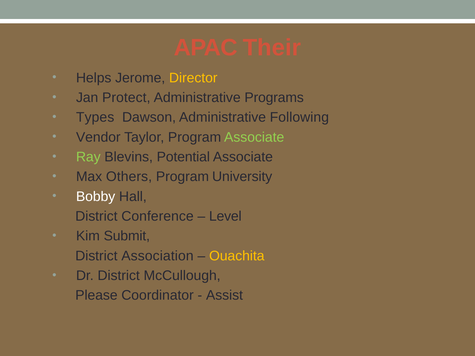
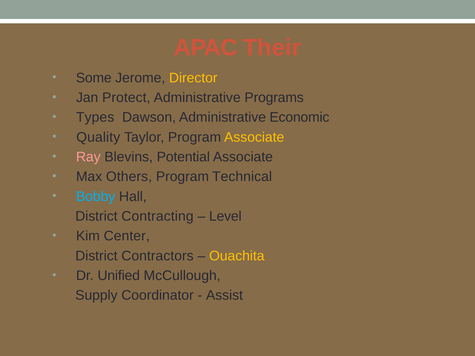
Helps: Helps -> Some
Following: Following -> Economic
Vendor: Vendor -> Quality
Associate at (254, 137) colour: light green -> yellow
Ray colour: light green -> pink
University: University -> Technical
Bobby colour: white -> light blue
Conference: Conference -> Contracting
Submit: Submit -> Center
Association: Association -> Contractors
Dr District: District -> Unified
Please: Please -> Supply
